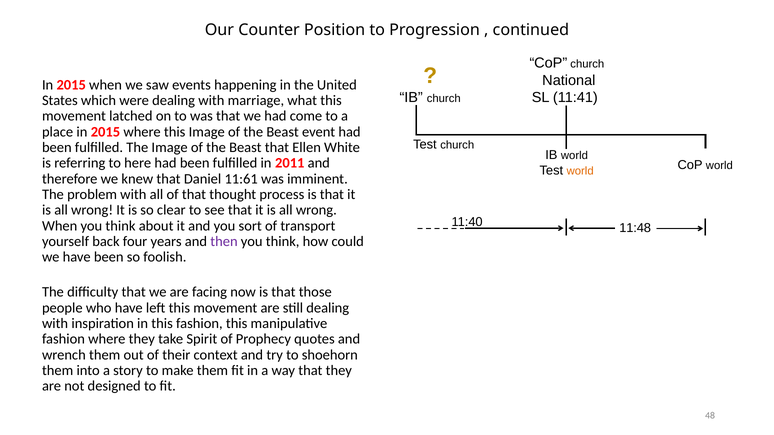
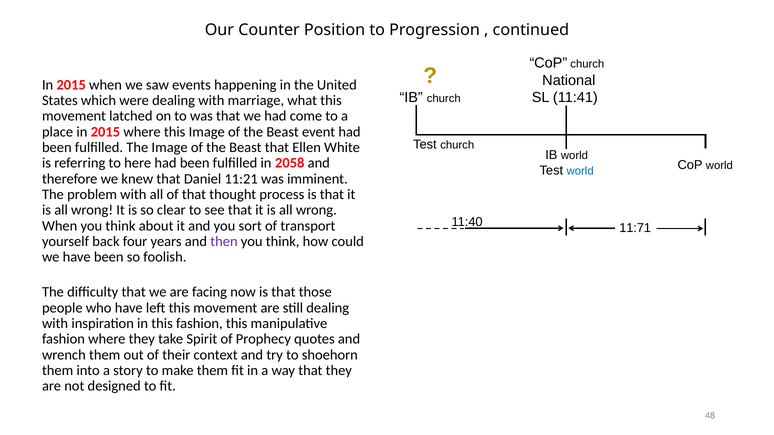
2011: 2011 -> 2058
world at (580, 171) colour: orange -> blue
11:61: 11:61 -> 11:21
11:48: 11:48 -> 11:71
